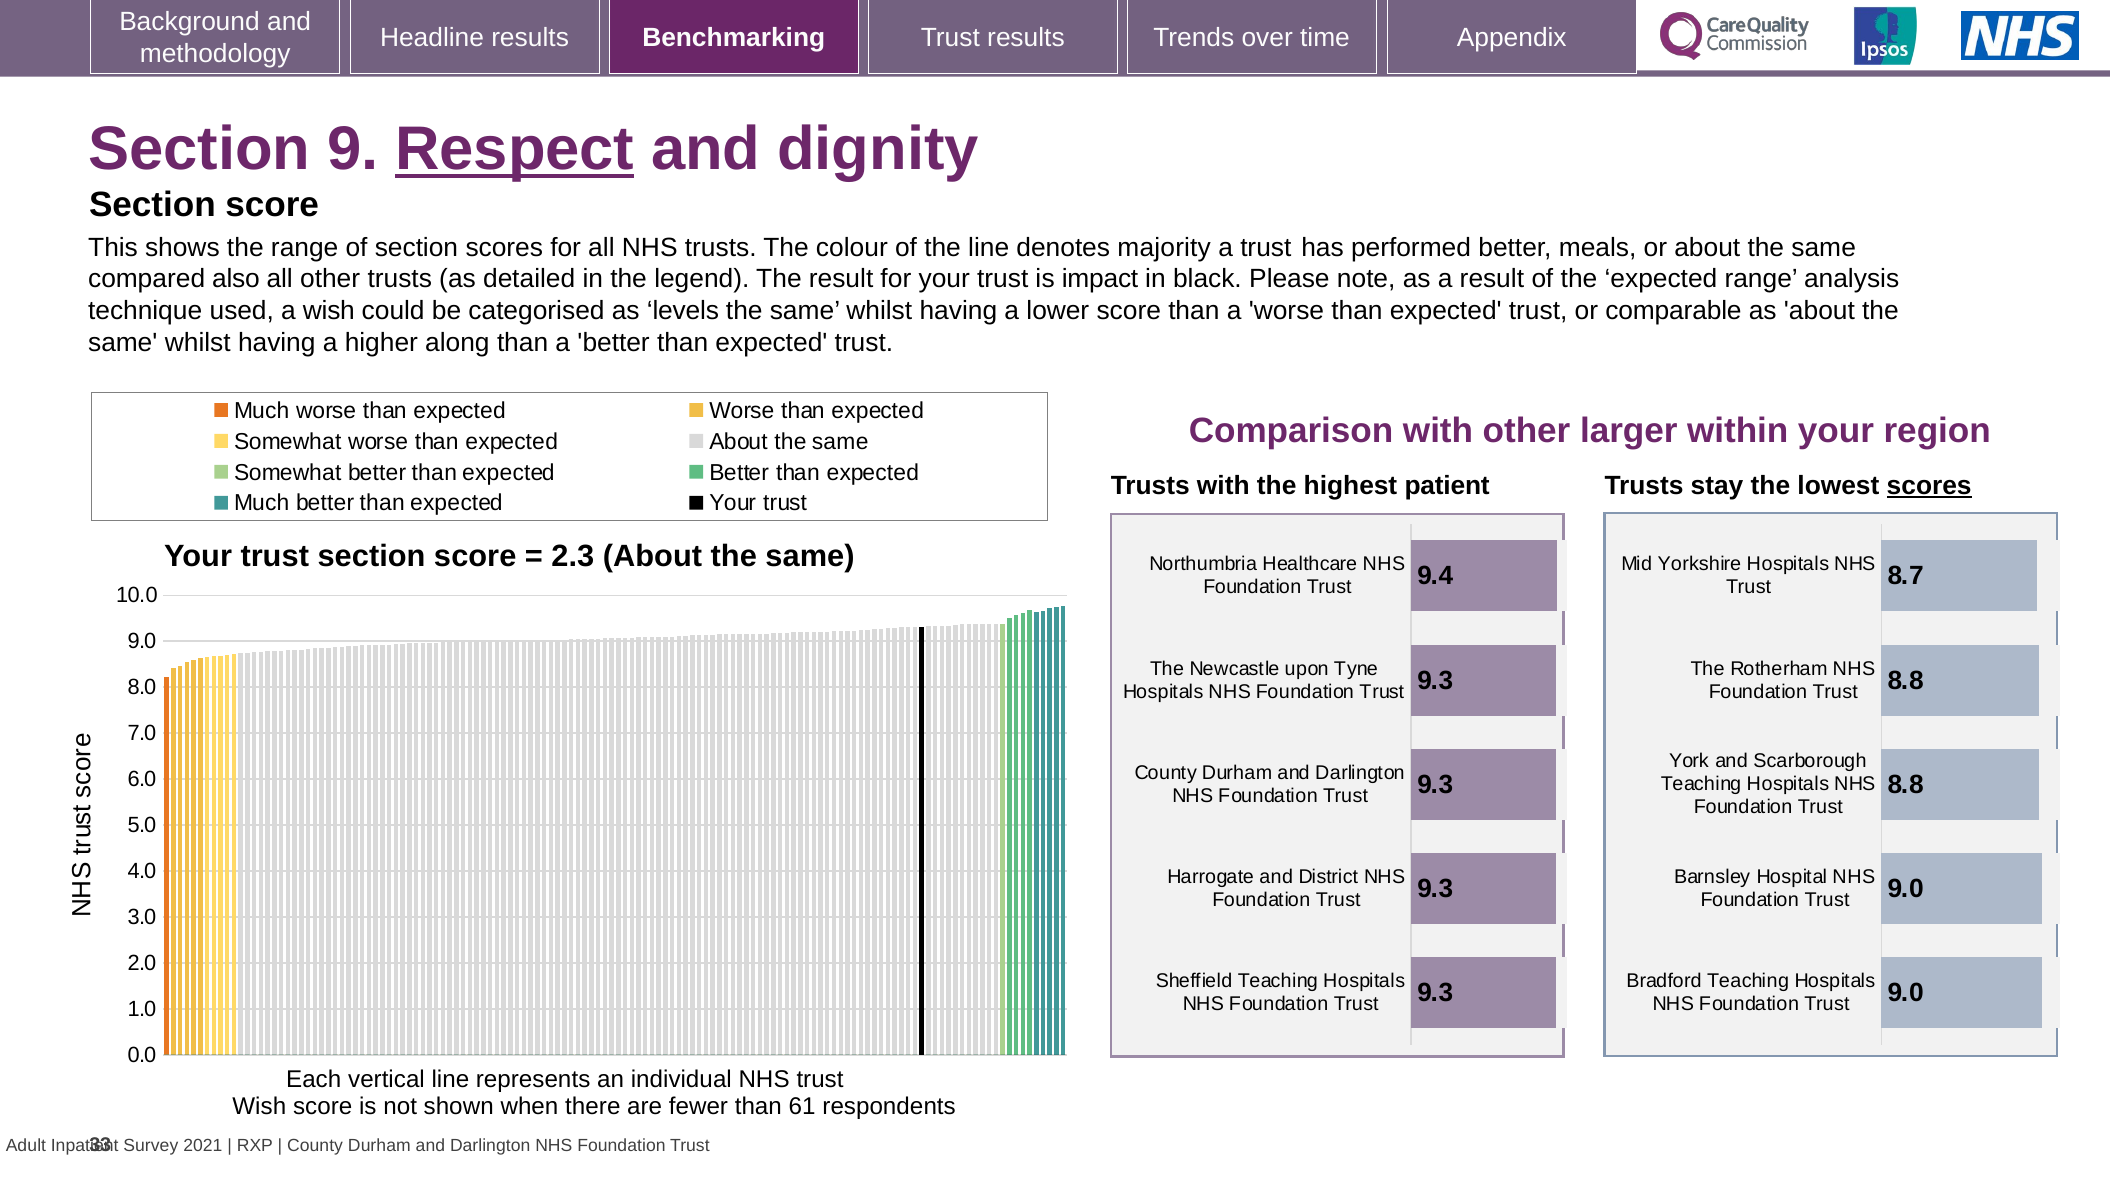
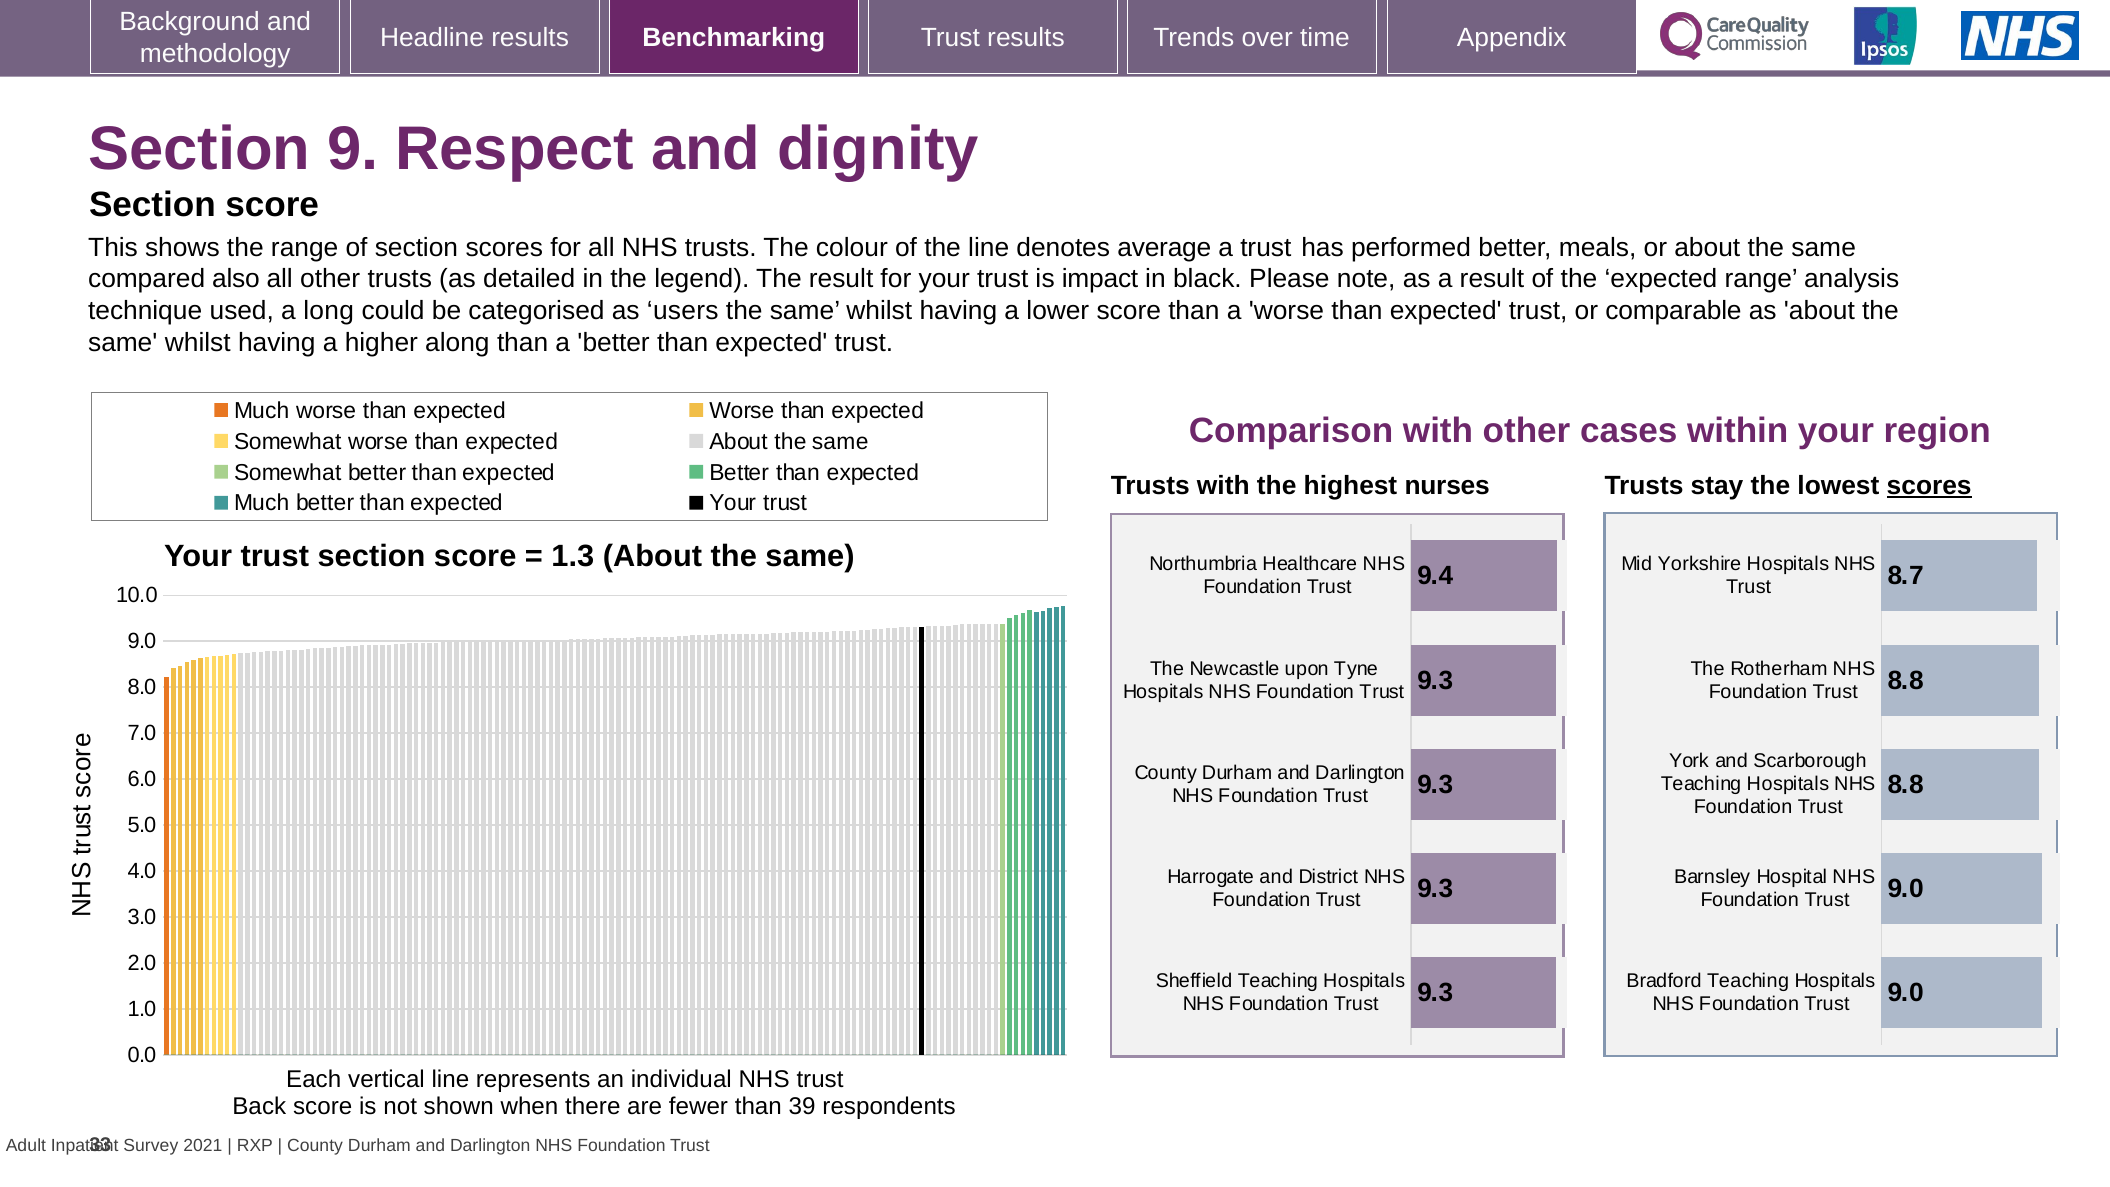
Respect underline: present -> none
majority: majority -> average
a wish: wish -> long
levels: levels -> users
larger: larger -> cases
patient: patient -> nurses
2.3: 2.3 -> 1.3
Wish at (259, 1106): Wish -> Back
61: 61 -> 39
